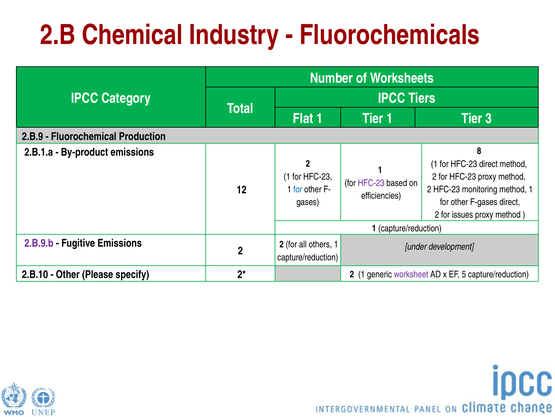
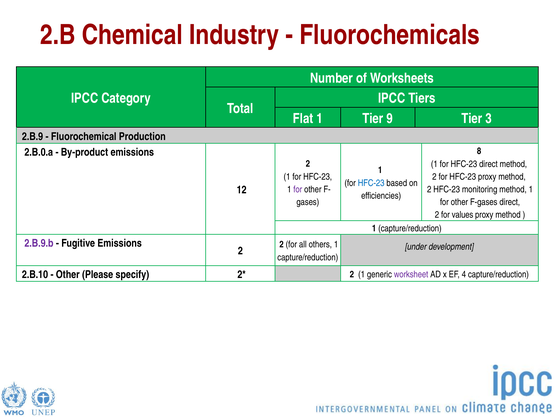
Tier 1: 1 -> 9
2.B.1.a: 2.B.1.a -> 2.B.0.a
HFC-23 at (371, 183) colour: purple -> blue
for at (298, 189) colour: blue -> purple
issues: issues -> values
5: 5 -> 4
